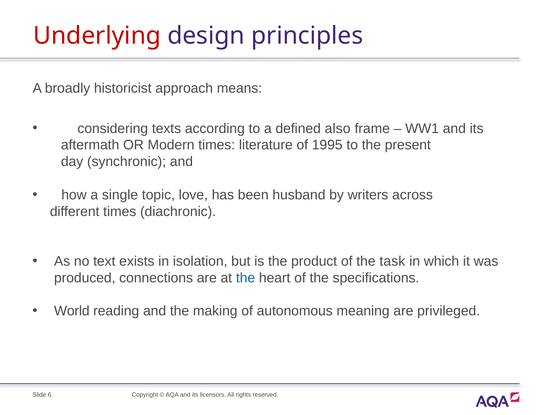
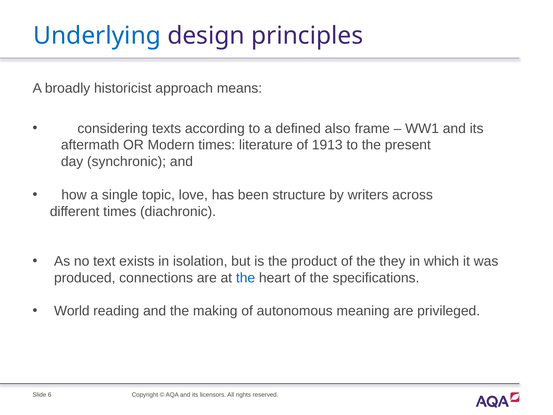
Underlying colour: red -> blue
1995: 1995 -> 1913
husband: husband -> structure
task: task -> they
